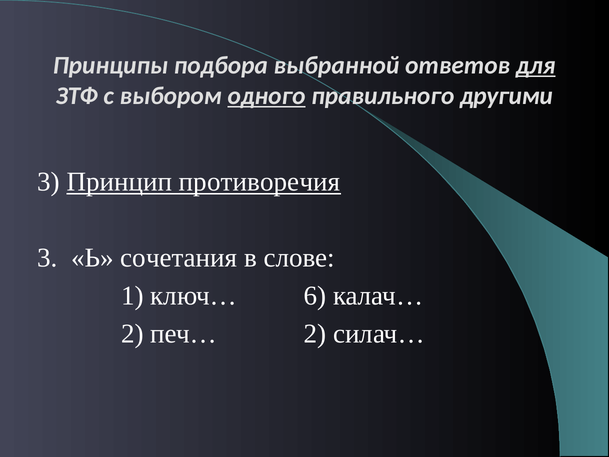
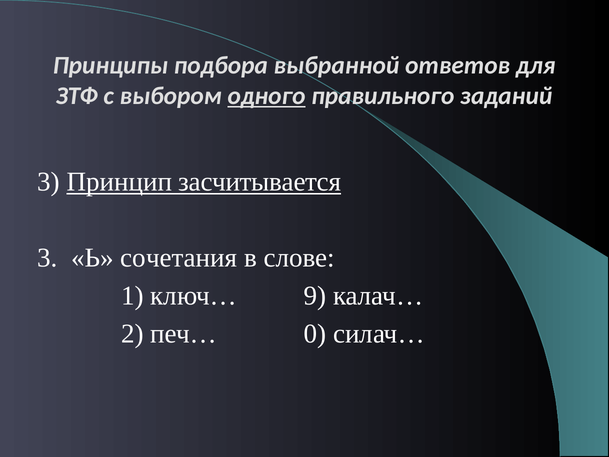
для underline: present -> none
другими: другими -> заданий
противоречия: противоречия -> засчитывается
6: 6 -> 9
печ… 2: 2 -> 0
